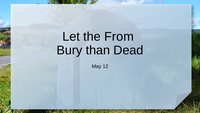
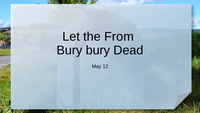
Bury than: than -> bury
